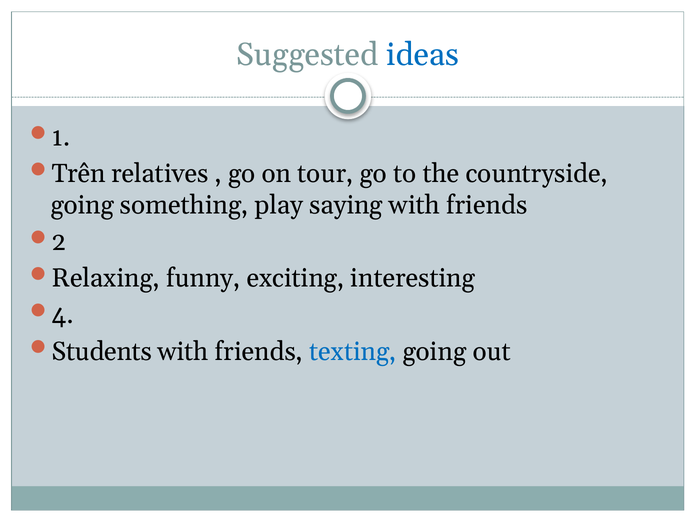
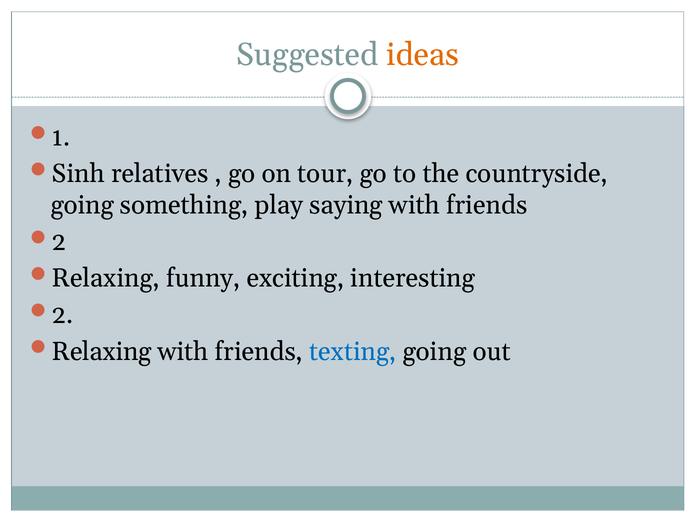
ideas colour: blue -> orange
Trên: Trên -> Sinh
4 at (63, 315): 4 -> 2
Students at (102, 351): Students -> Relaxing
